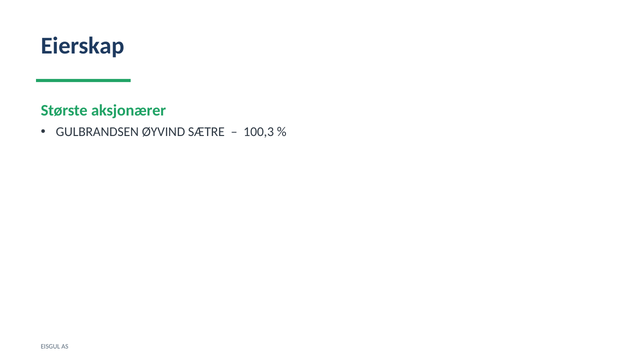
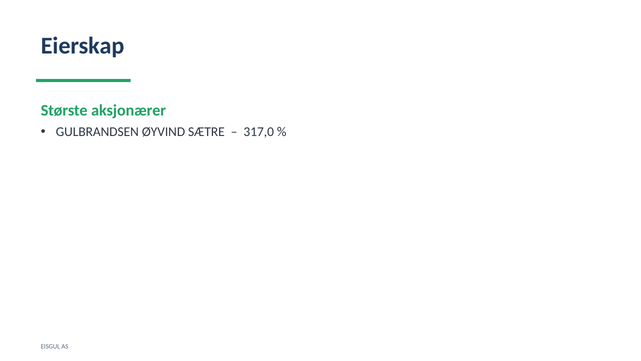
100,3: 100,3 -> 317,0
